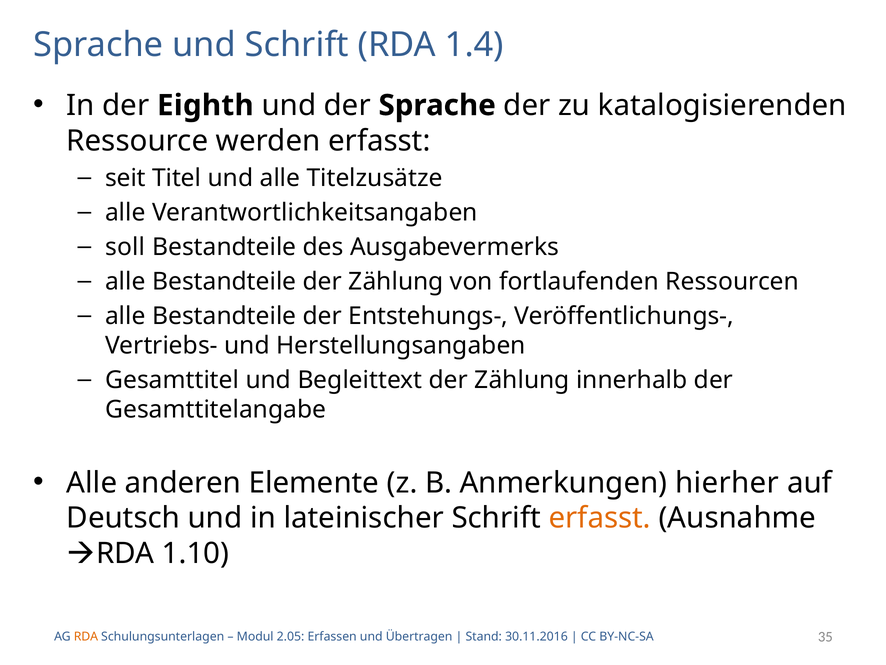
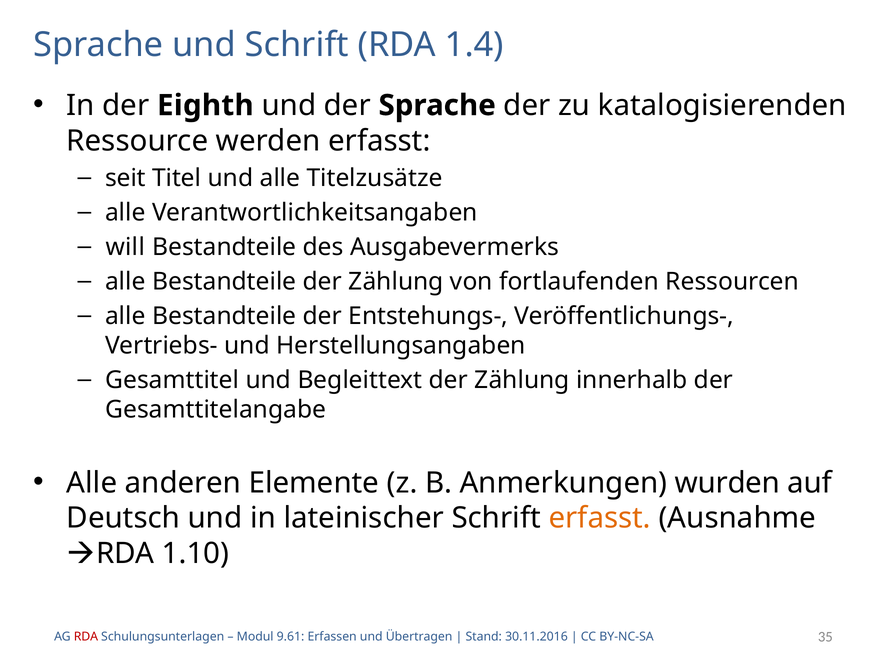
soll: soll -> will
hierher: hierher -> wurden
RDA at (86, 636) colour: orange -> red
2.05: 2.05 -> 9.61
